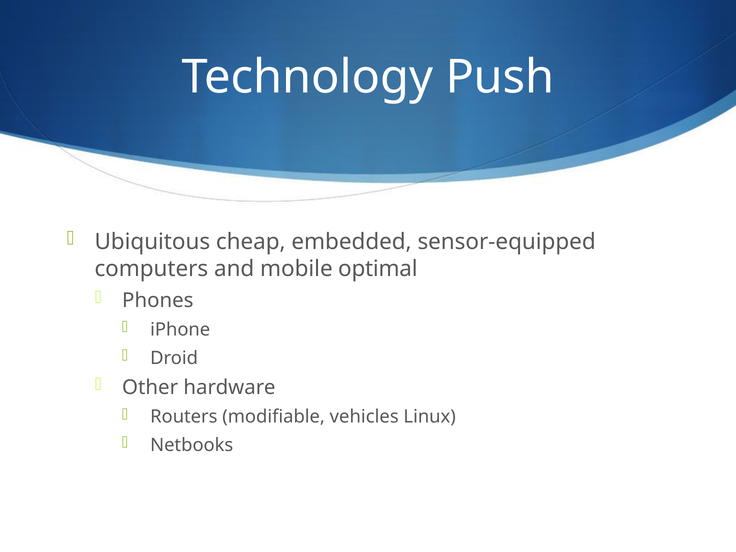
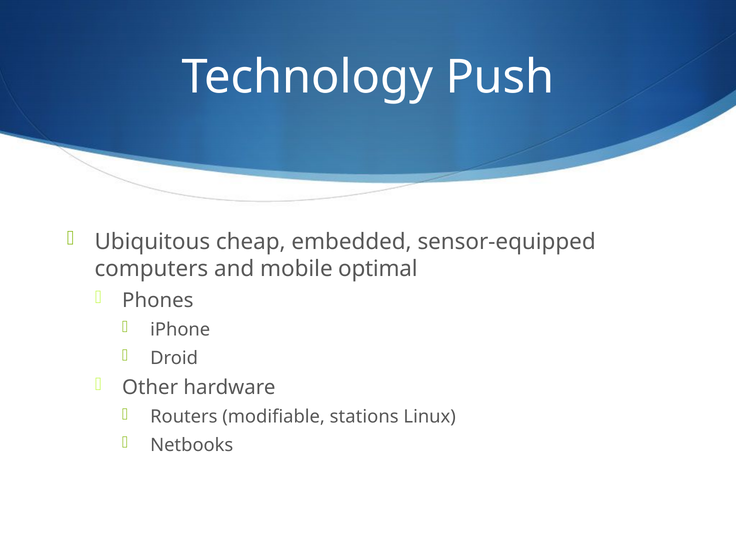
vehicles: vehicles -> stations
